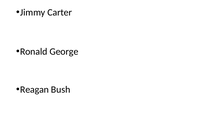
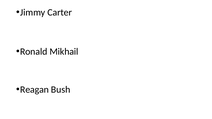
George: George -> Mikhail
